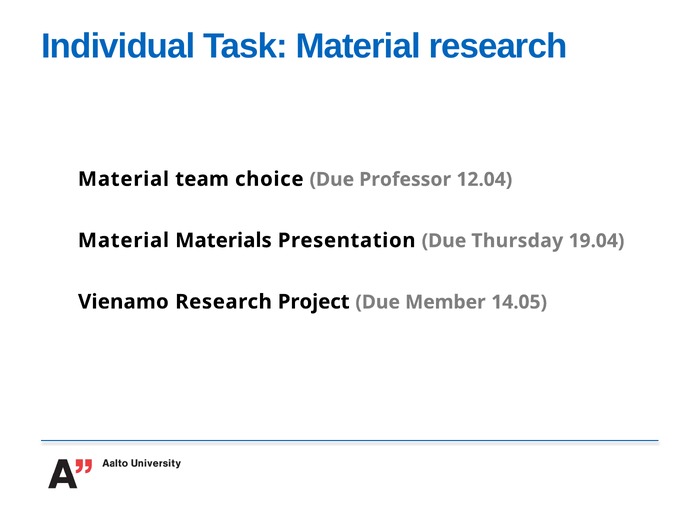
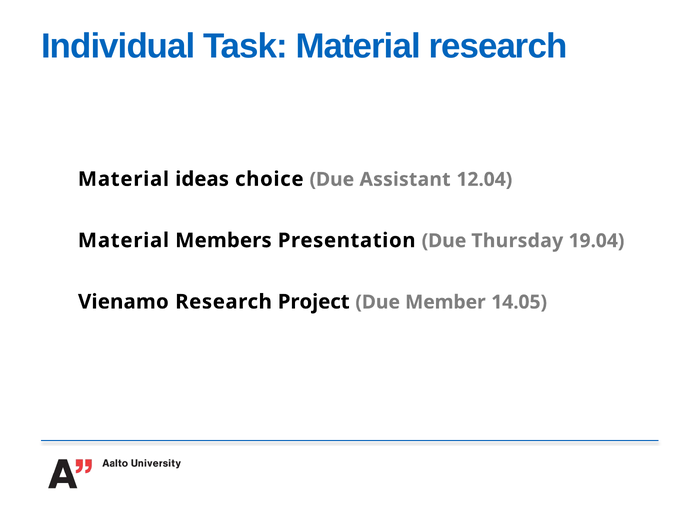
team: team -> ideas
Professor: Professor -> Assistant
Materials: Materials -> Members
